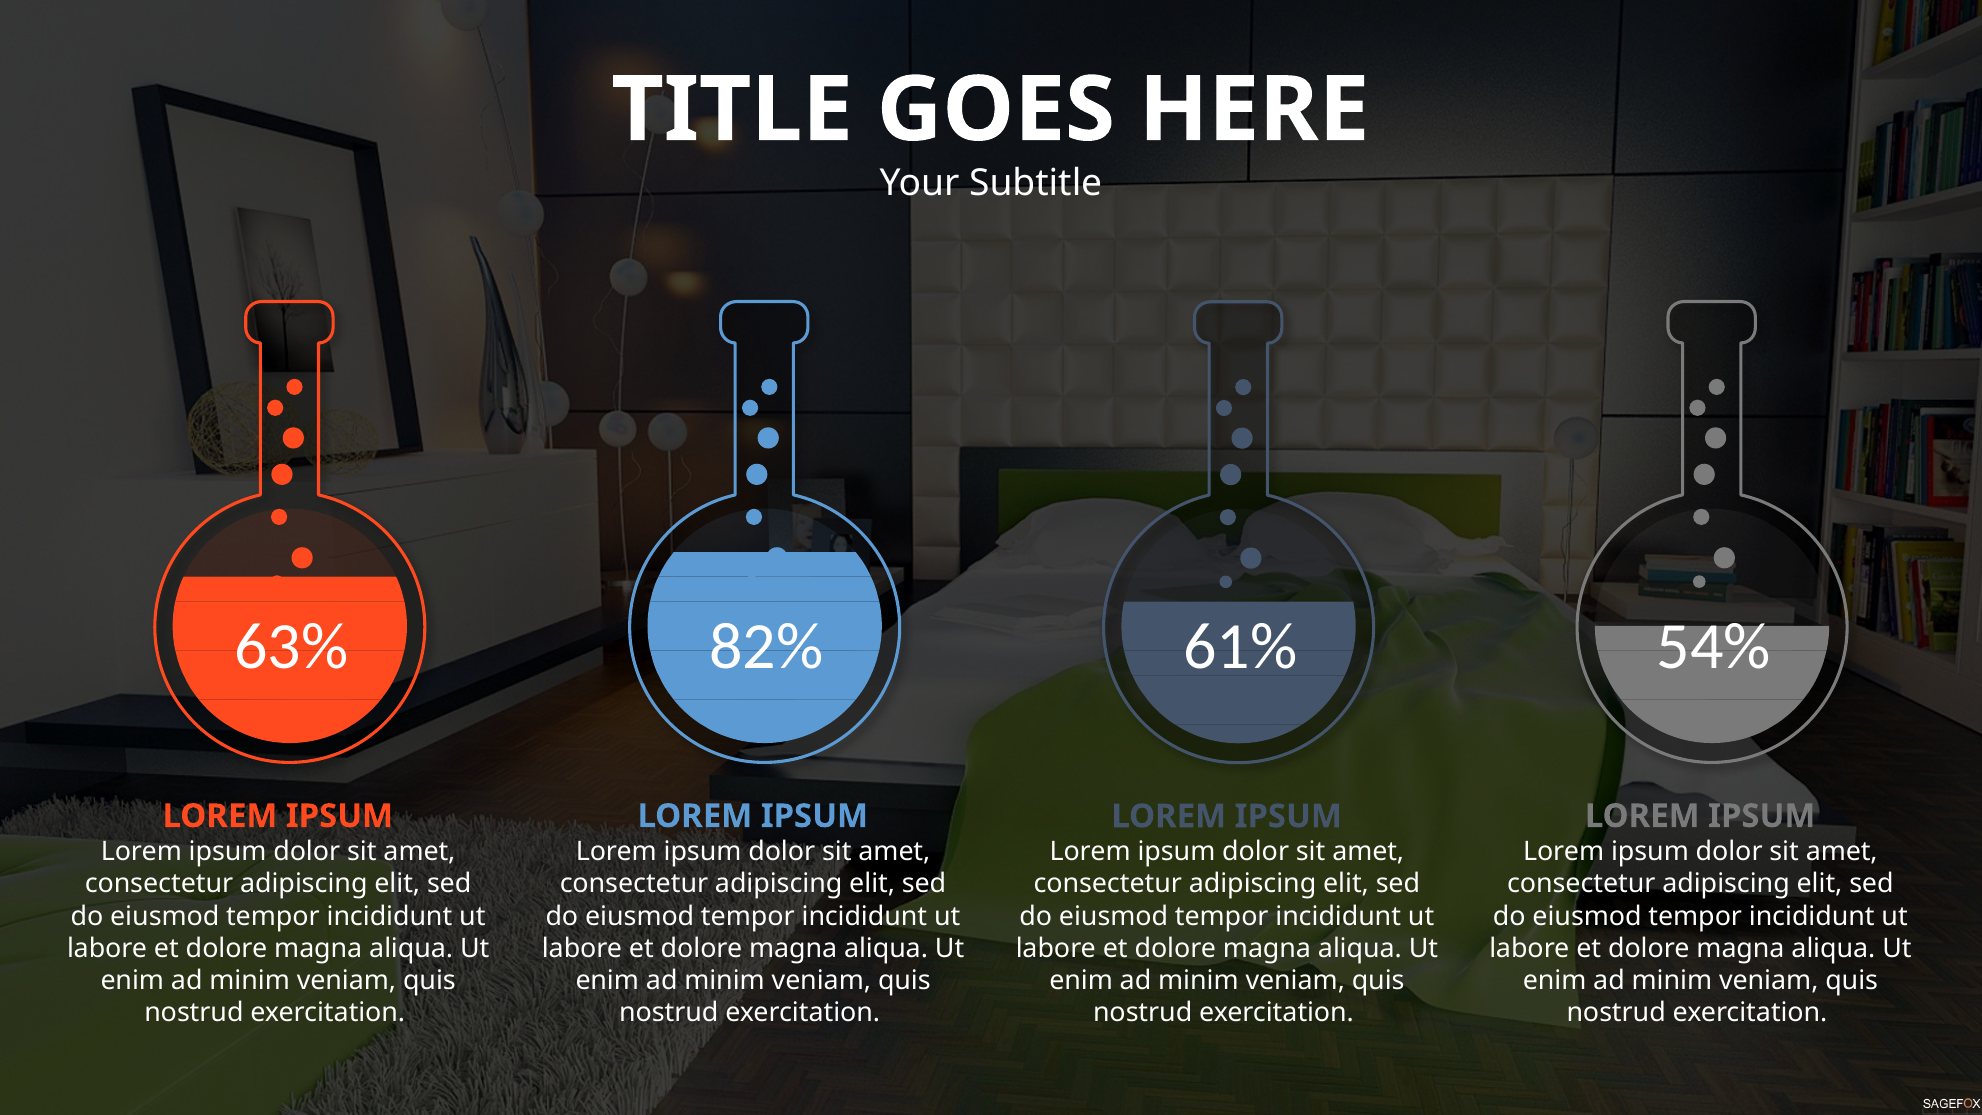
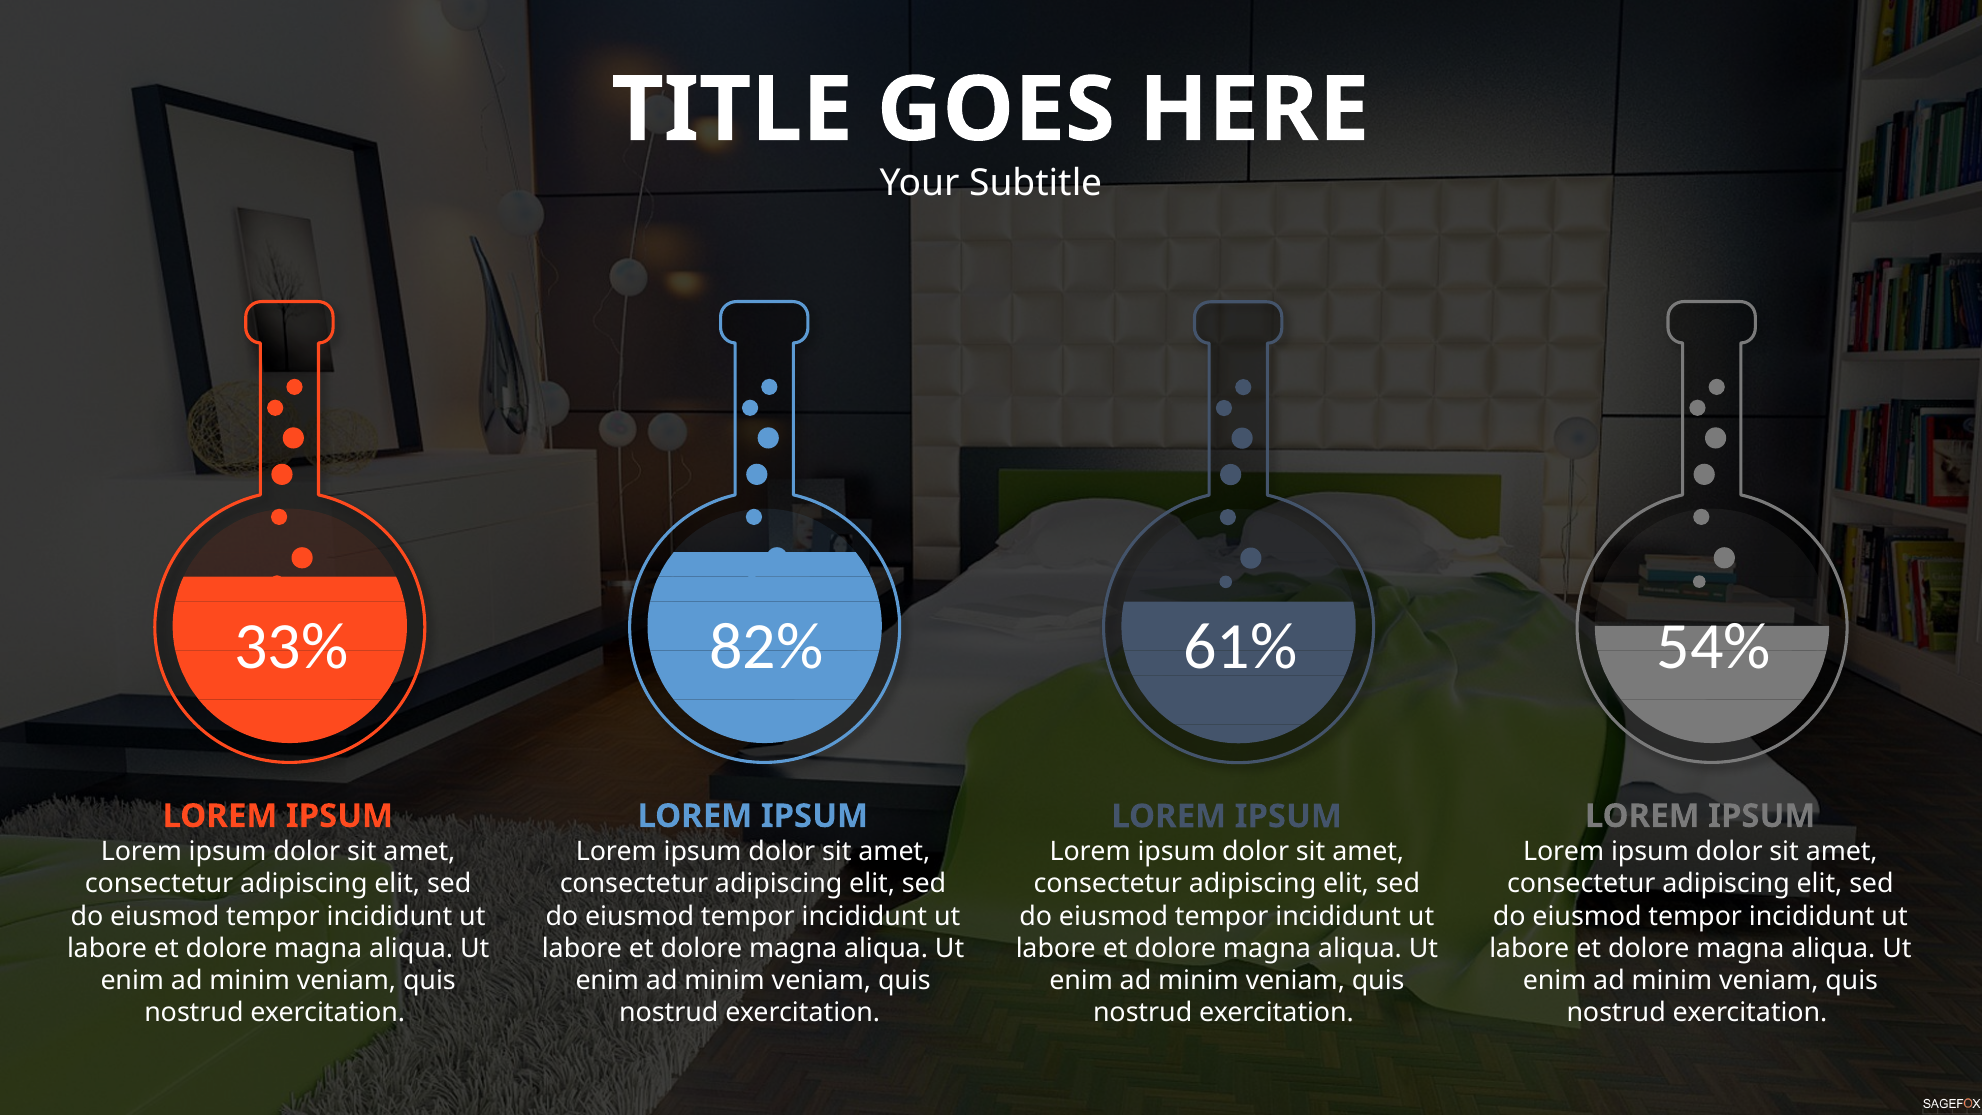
63%: 63% -> 33%
